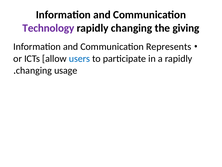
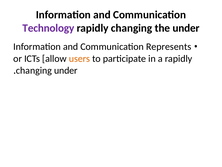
the giving: giving -> under
users colour: blue -> orange
changing usage: usage -> under
